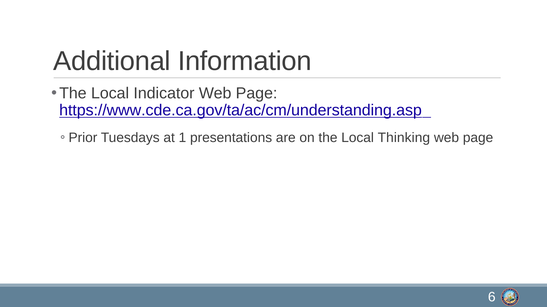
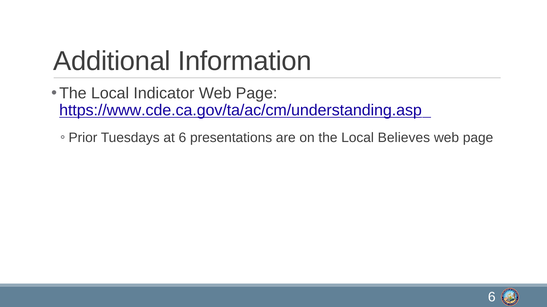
at 1: 1 -> 6
Thinking: Thinking -> Believes
